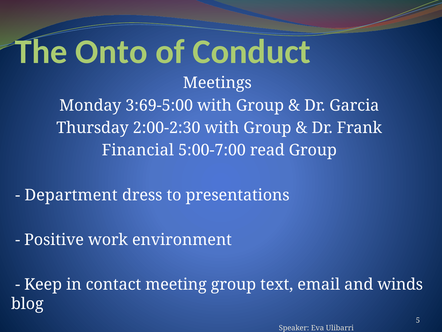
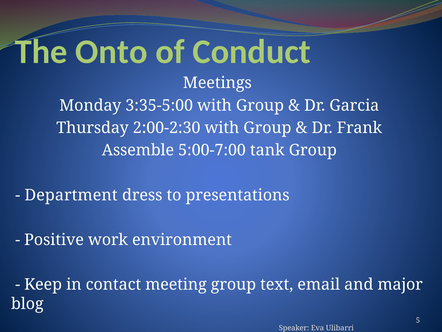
3:69-5:00: 3:69-5:00 -> 3:35-5:00
Financial: Financial -> Assemble
read: read -> tank
winds: winds -> major
